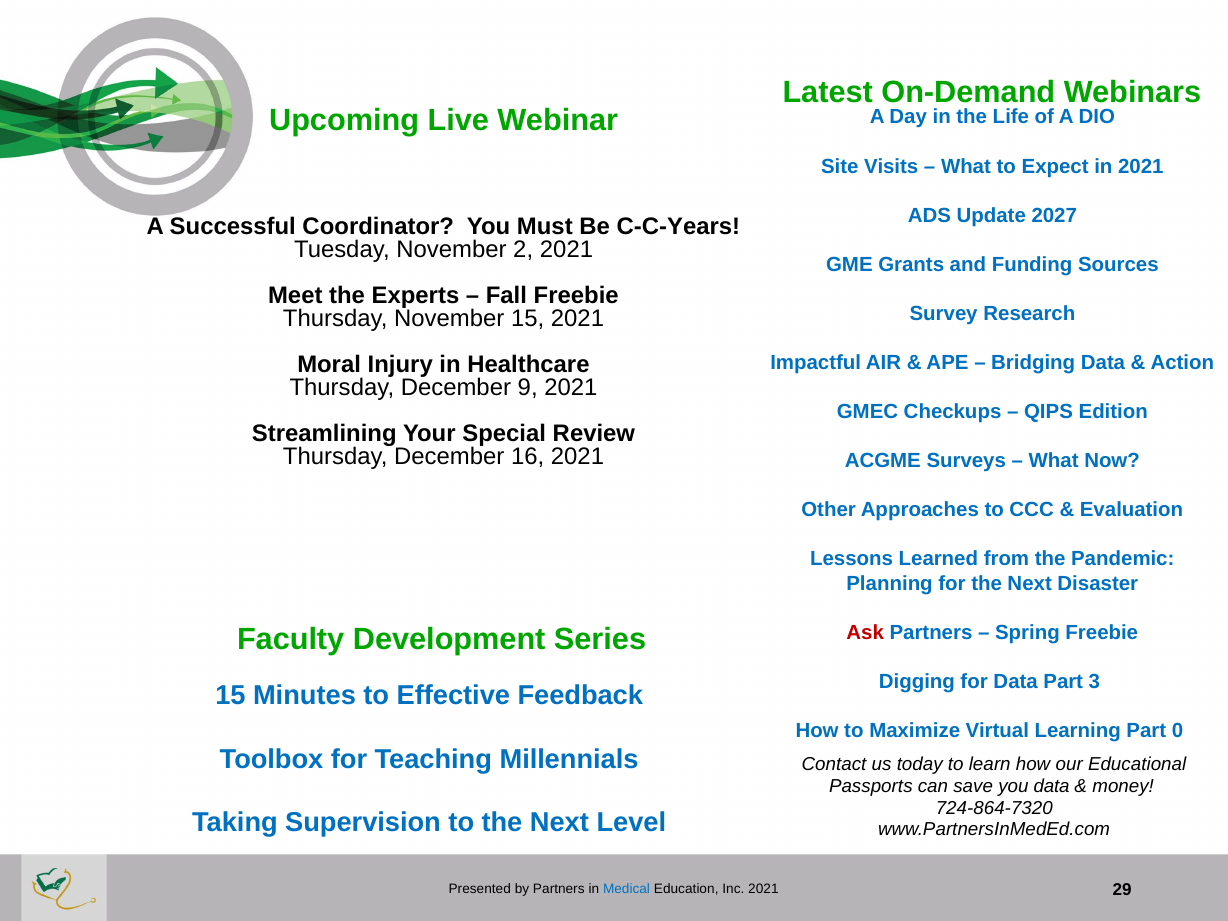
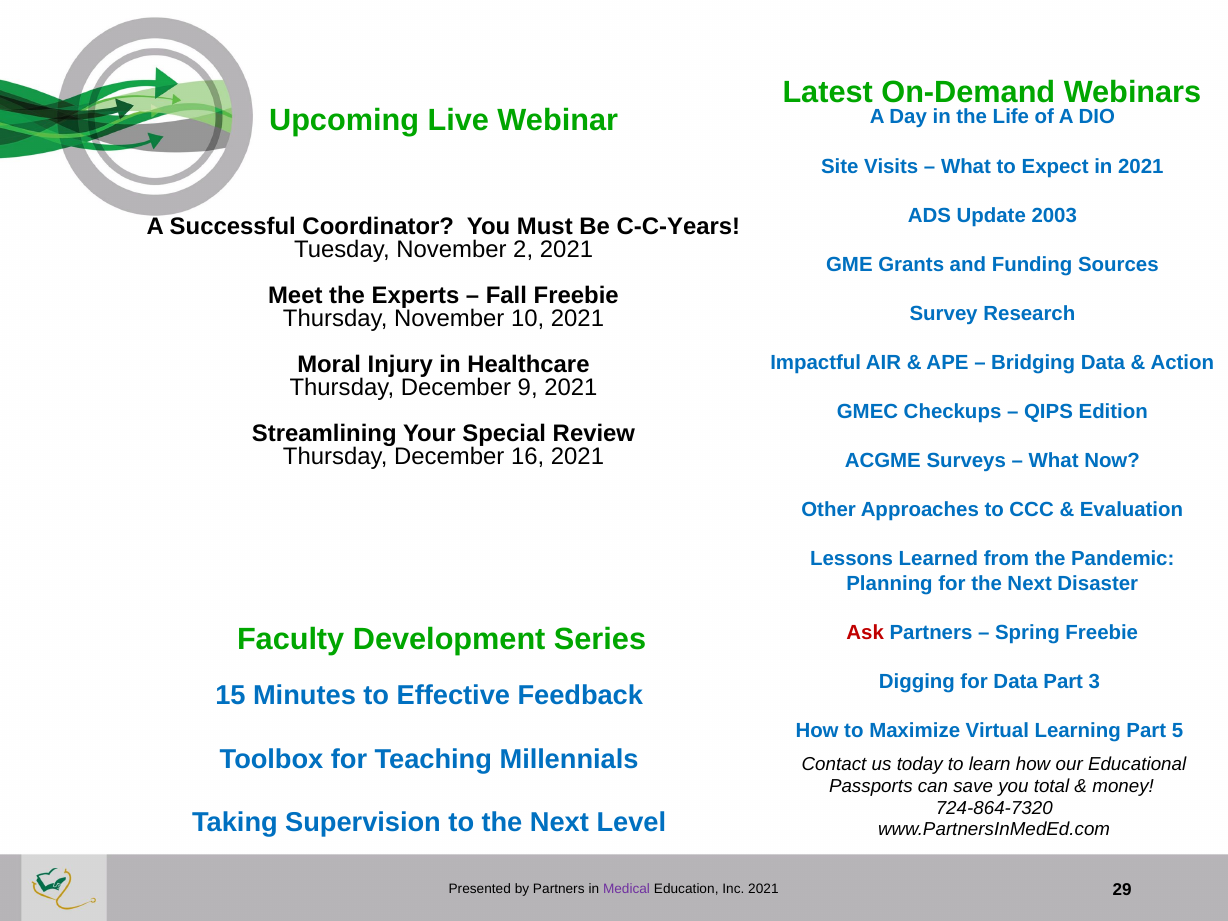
2027: 2027 -> 2003
November 15: 15 -> 10
0: 0 -> 5
you data: data -> total
Medical colour: blue -> purple
